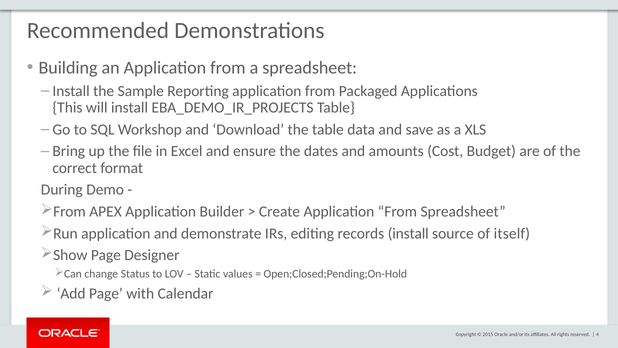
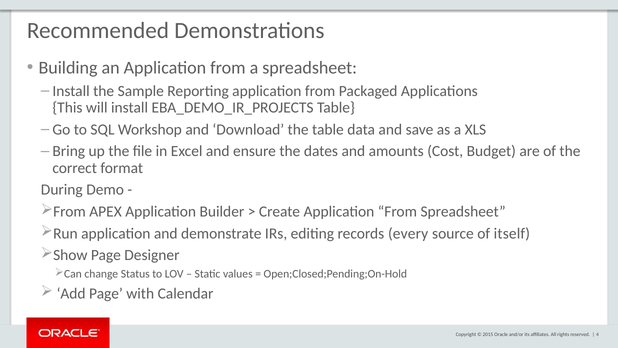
records install: install -> every
